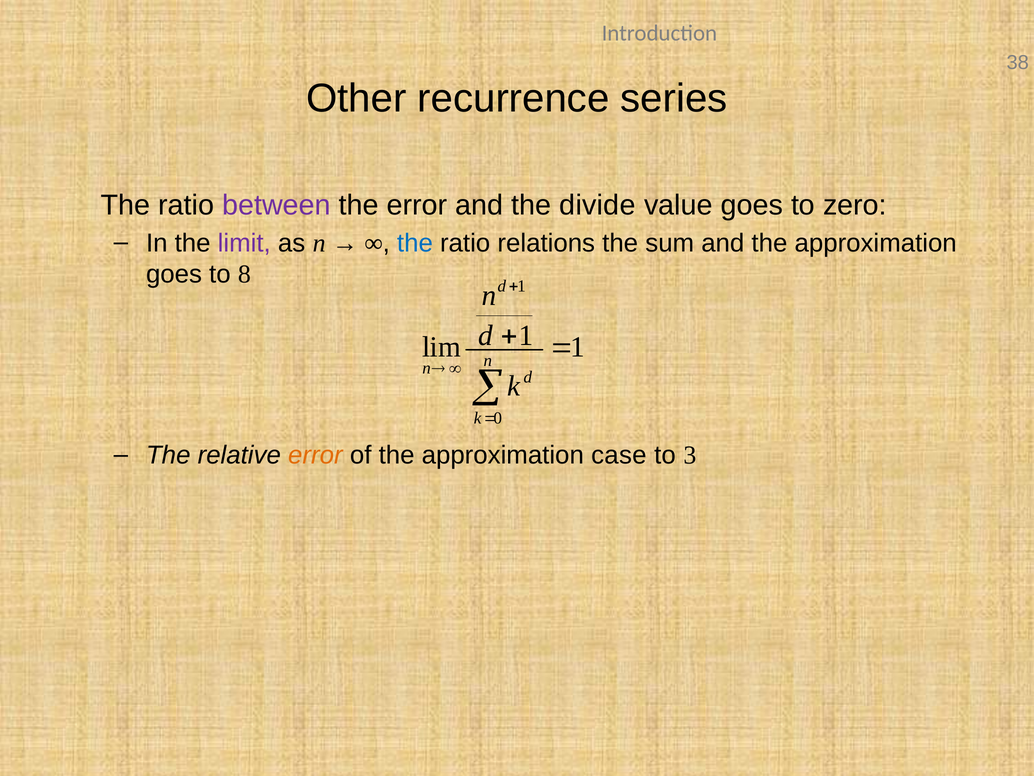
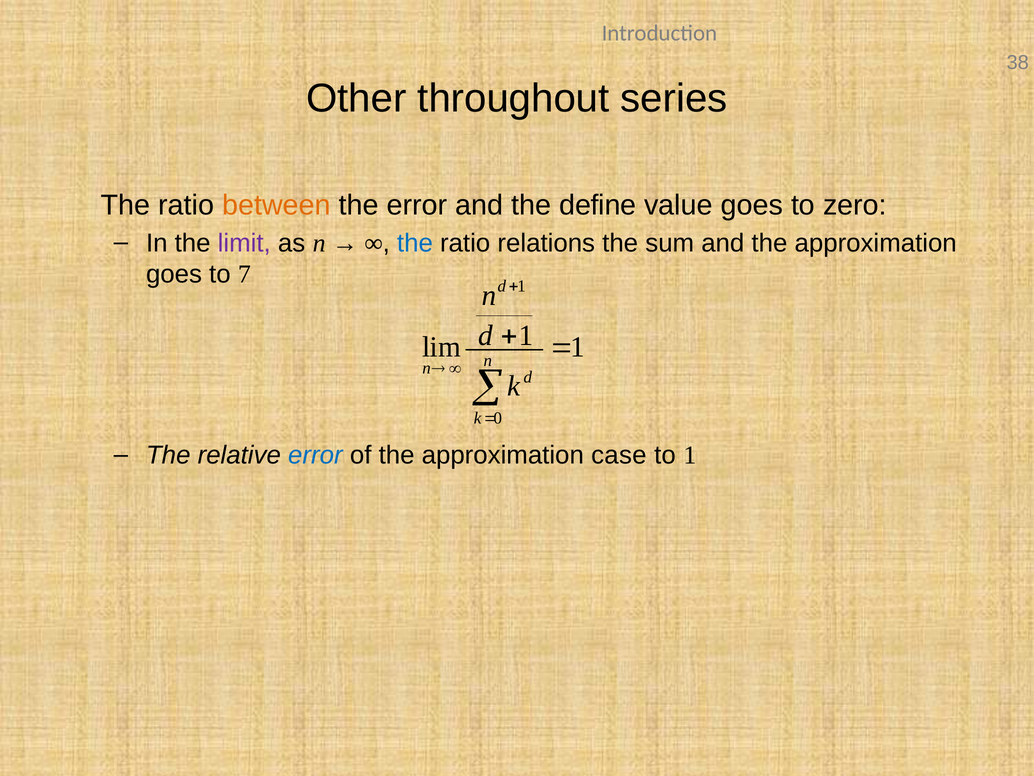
recurrence: recurrence -> throughout
between colour: purple -> orange
divide: divide -> define
8: 8 -> 7
error at (315, 455) colour: orange -> blue
to 3: 3 -> 1
